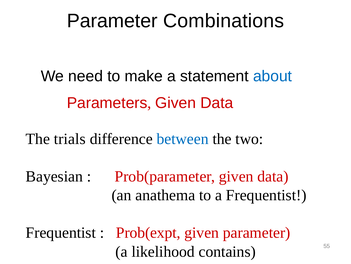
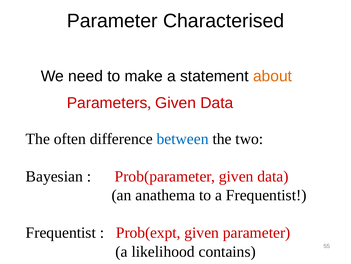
Combinations: Combinations -> Characterised
about colour: blue -> orange
trials: trials -> often
